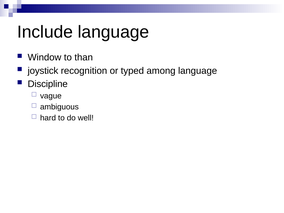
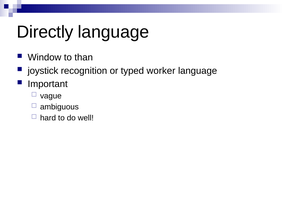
Include: Include -> Directly
among: among -> worker
Discipline: Discipline -> Important
